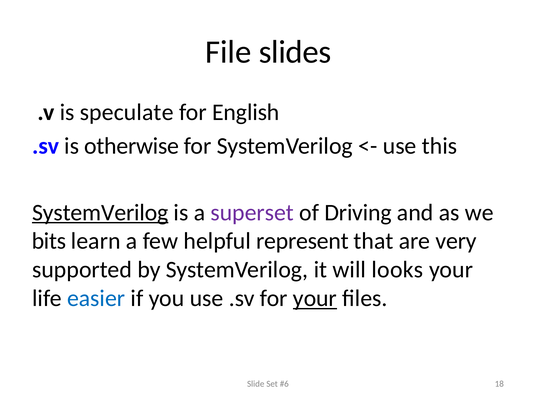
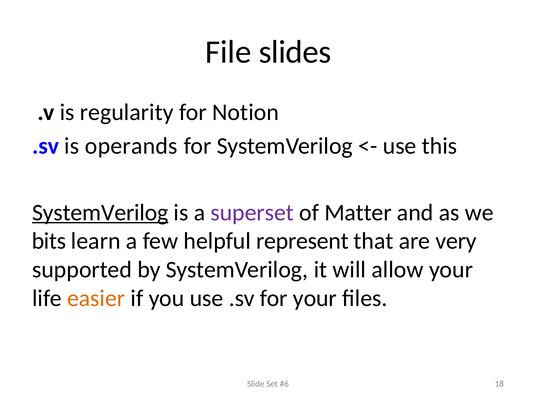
speculate: speculate -> regularity
English: English -> Notion
otherwise: otherwise -> operands
Driving: Driving -> Matter
looks: looks -> allow
easier colour: blue -> orange
your at (315, 298) underline: present -> none
